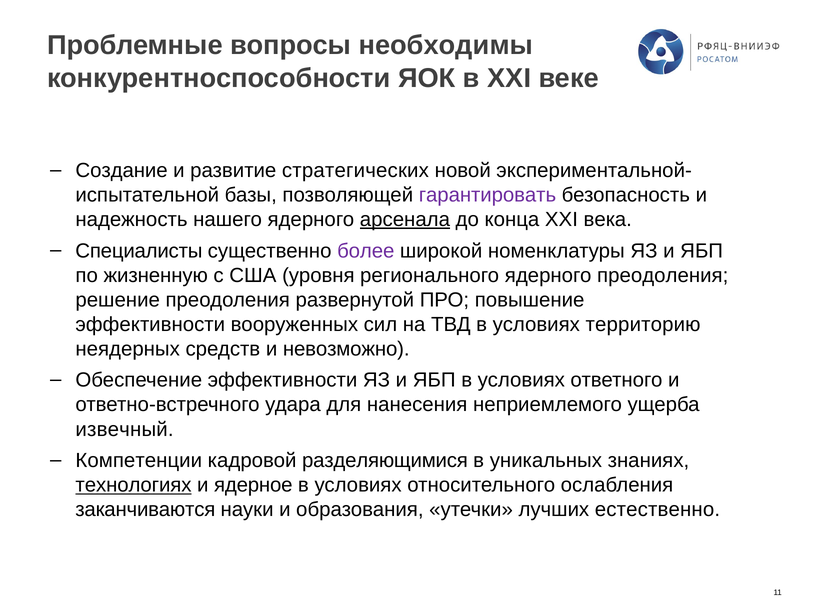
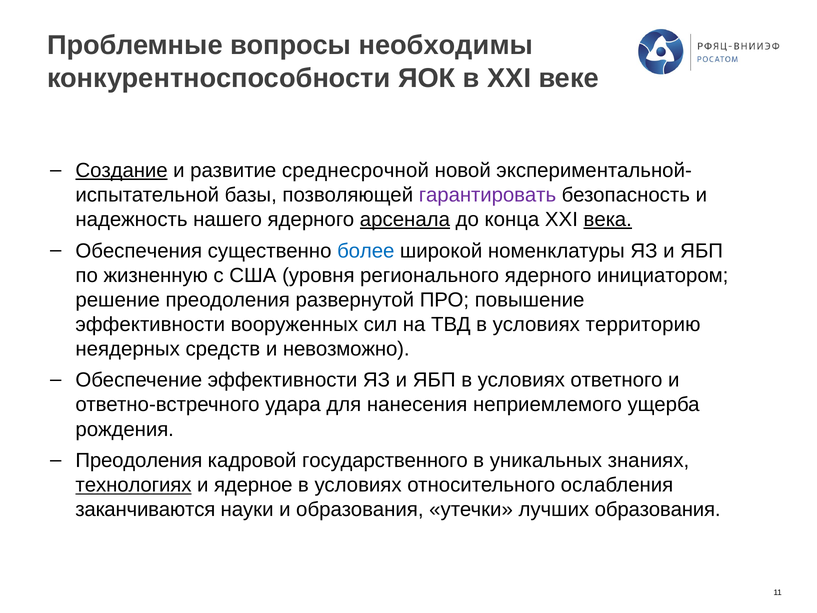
Создание underline: none -> present
стратегических: стратегических -> среднесрочной
века underline: none -> present
Специалисты: Специалисты -> Обеспечения
более colour: purple -> blue
ядерного преодоления: преодоления -> инициатором
извечный: извечный -> рождения
Компетенции at (139, 460): Компетенции -> Преодоления
разделяющимися: разделяющимися -> государственного
лучших естественно: естественно -> образования
